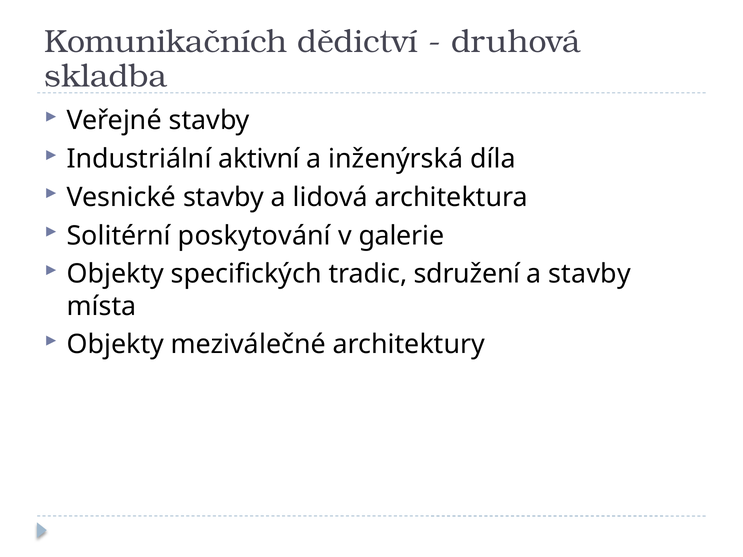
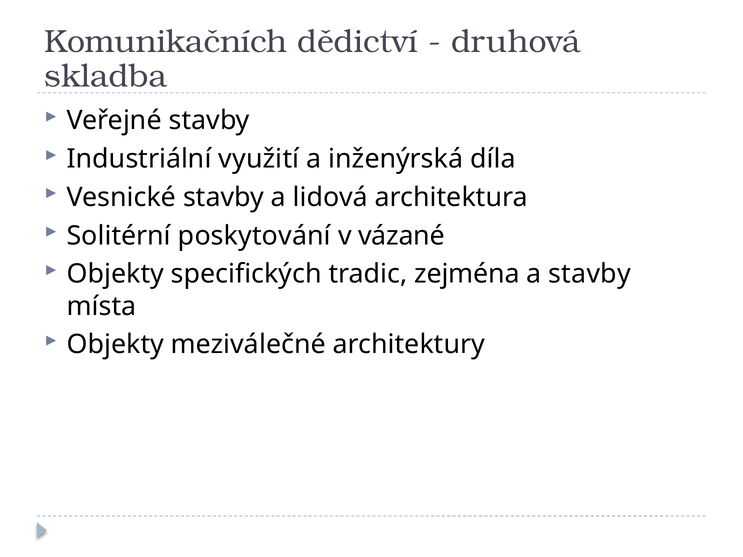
aktivní: aktivní -> využití
galerie: galerie -> vázané
sdružení: sdružení -> zejména
